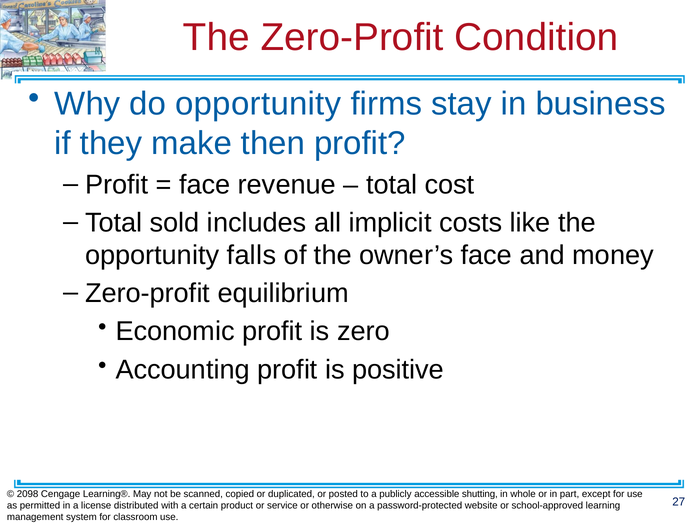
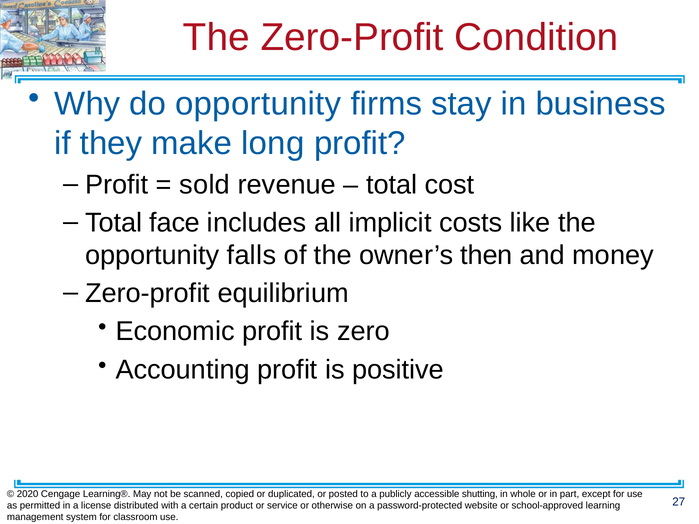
then: then -> long
face at (205, 185): face -> sold
sold: sold -> face
owner’s face: face -> then
2098: 2098 -> 2020
